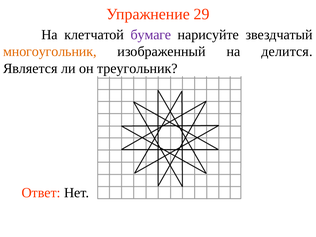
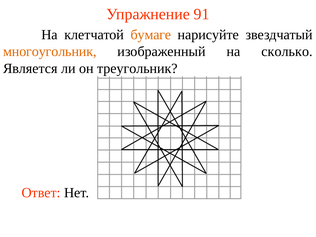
29: 29 -> 91
бумаге colour: purple -> orange
делится: делится -> сколько
